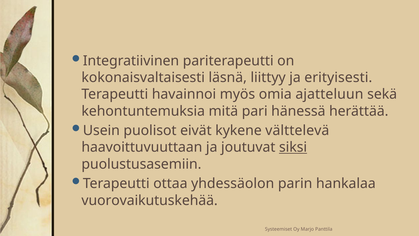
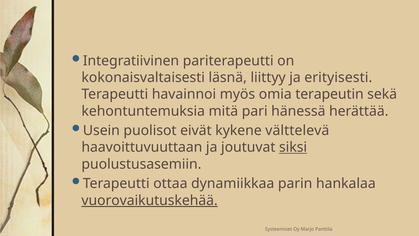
ajatteluun: ajatteluun -> terapeutin
yhdessäolon: yhdessäolon -> dynamiikkaa
vuorovaikutuskehää underline: none -> present
